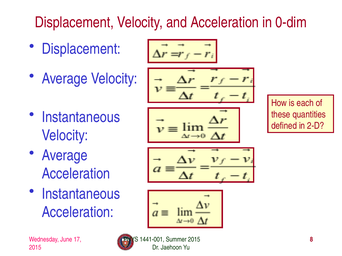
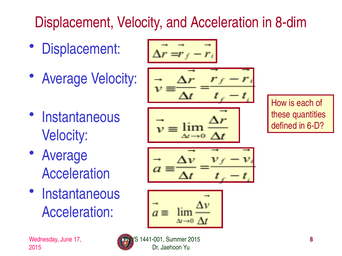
0-dim: 0-dim -> 8-dim
2-D: 2-D -> 6-D
